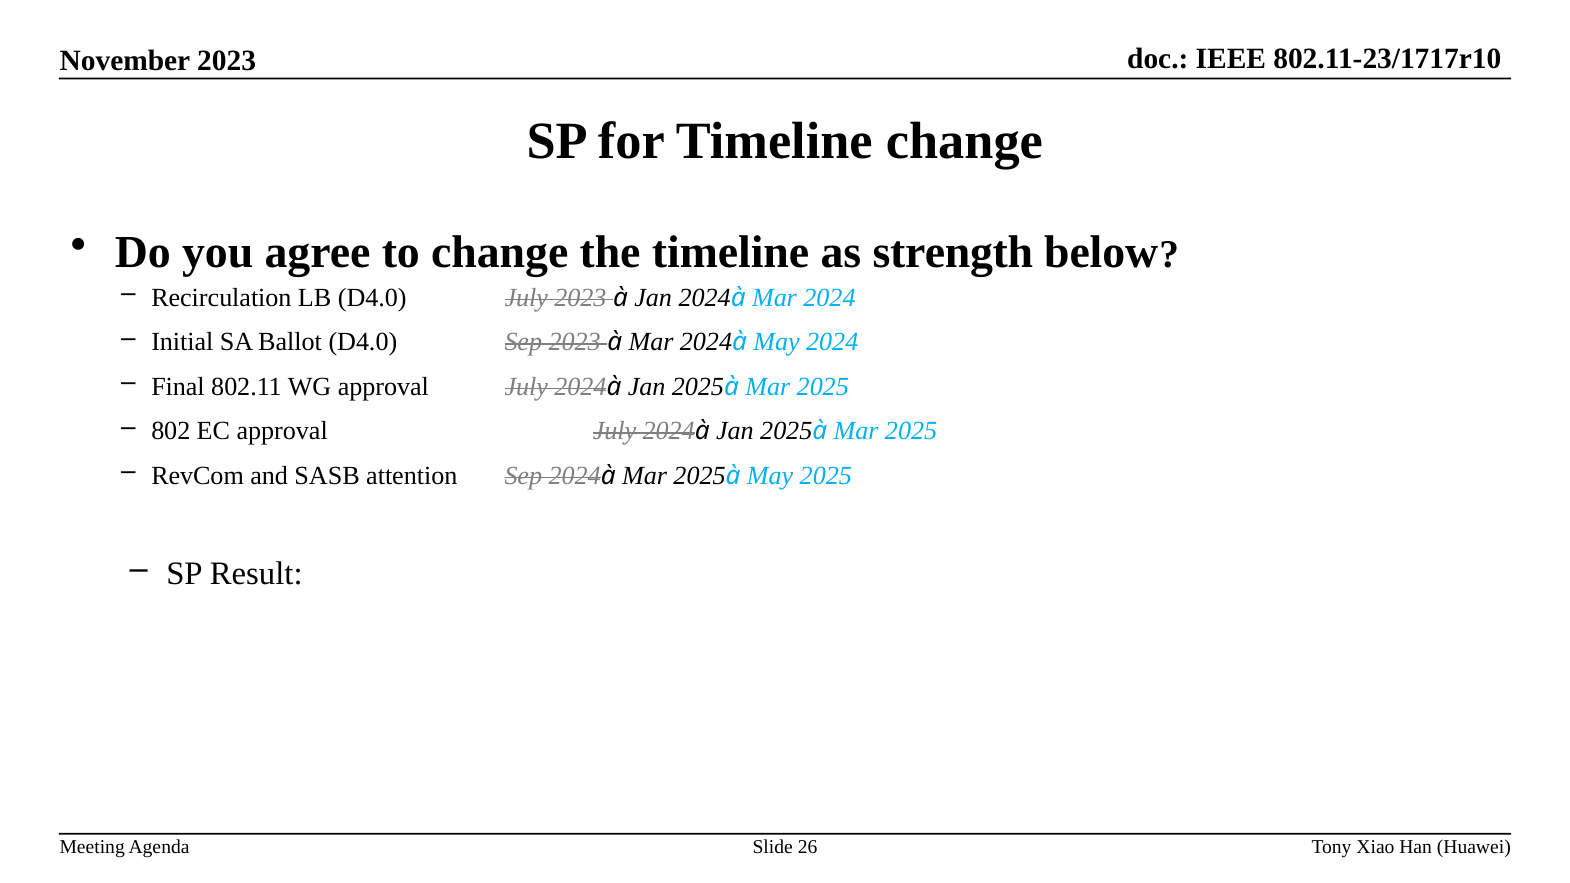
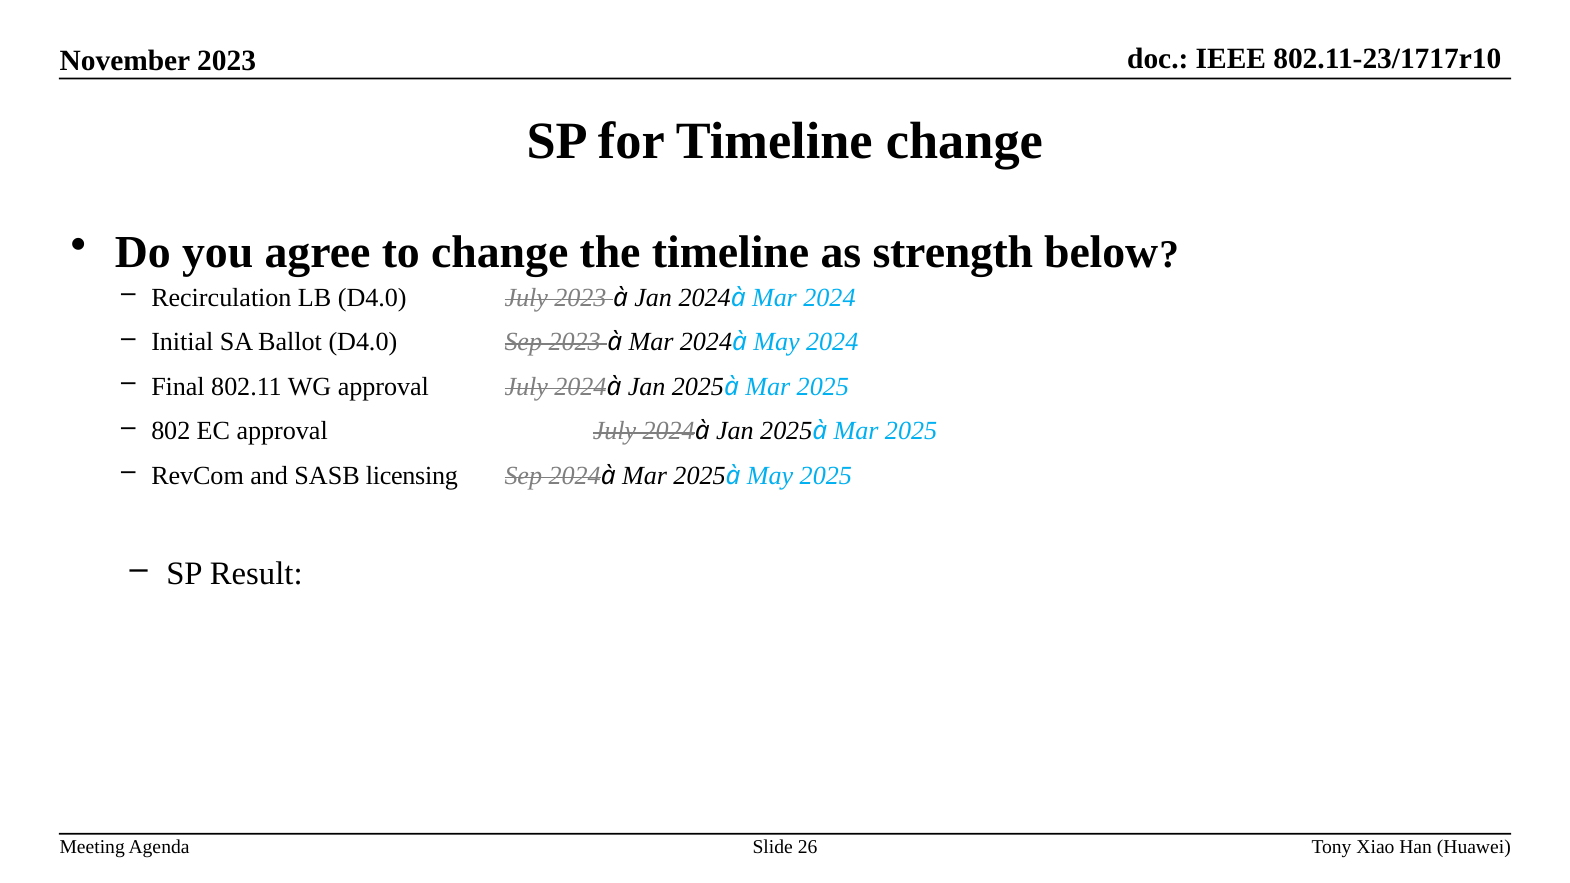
attention: attention -> licensing
